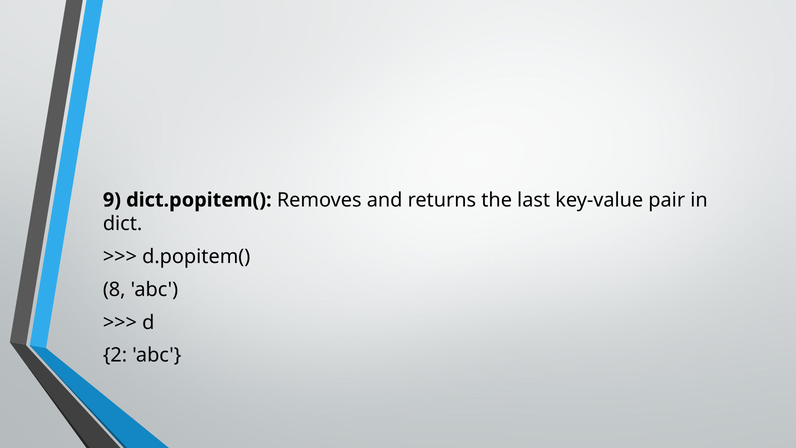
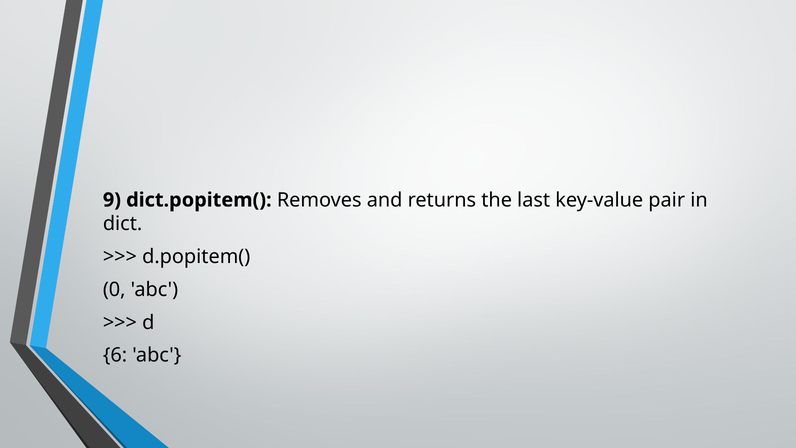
8: 8 -> 0
2: 2 -> 6
